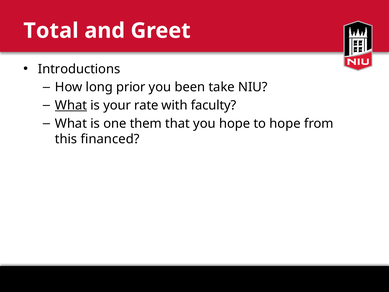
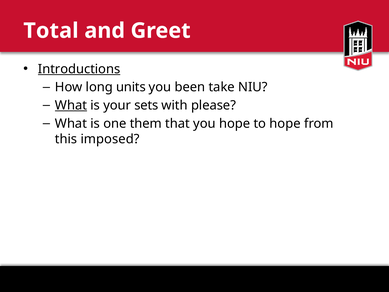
Introductions underline: none -> present
prior: prior -> units
rate: rate -> sets
faculty: faculty -> please
financed: financed -> imposed
